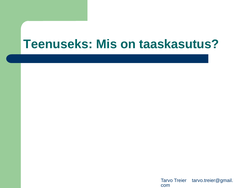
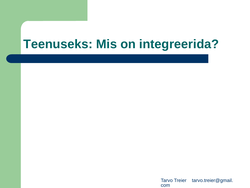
taaskasutus: taaskasutus -> integreerida
